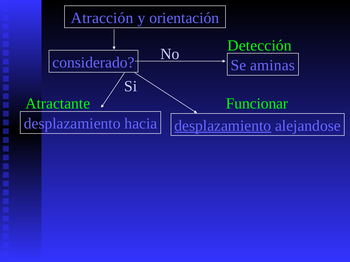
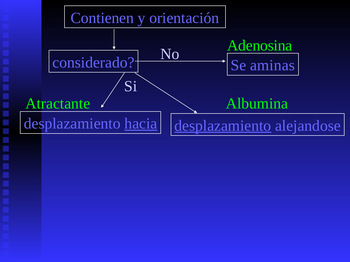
Atracción: Atracción -> Contienen
Detección: Detección -> Adenosina
Funcionar: Funcionar -> Albumina
hacia underline: none -> present
